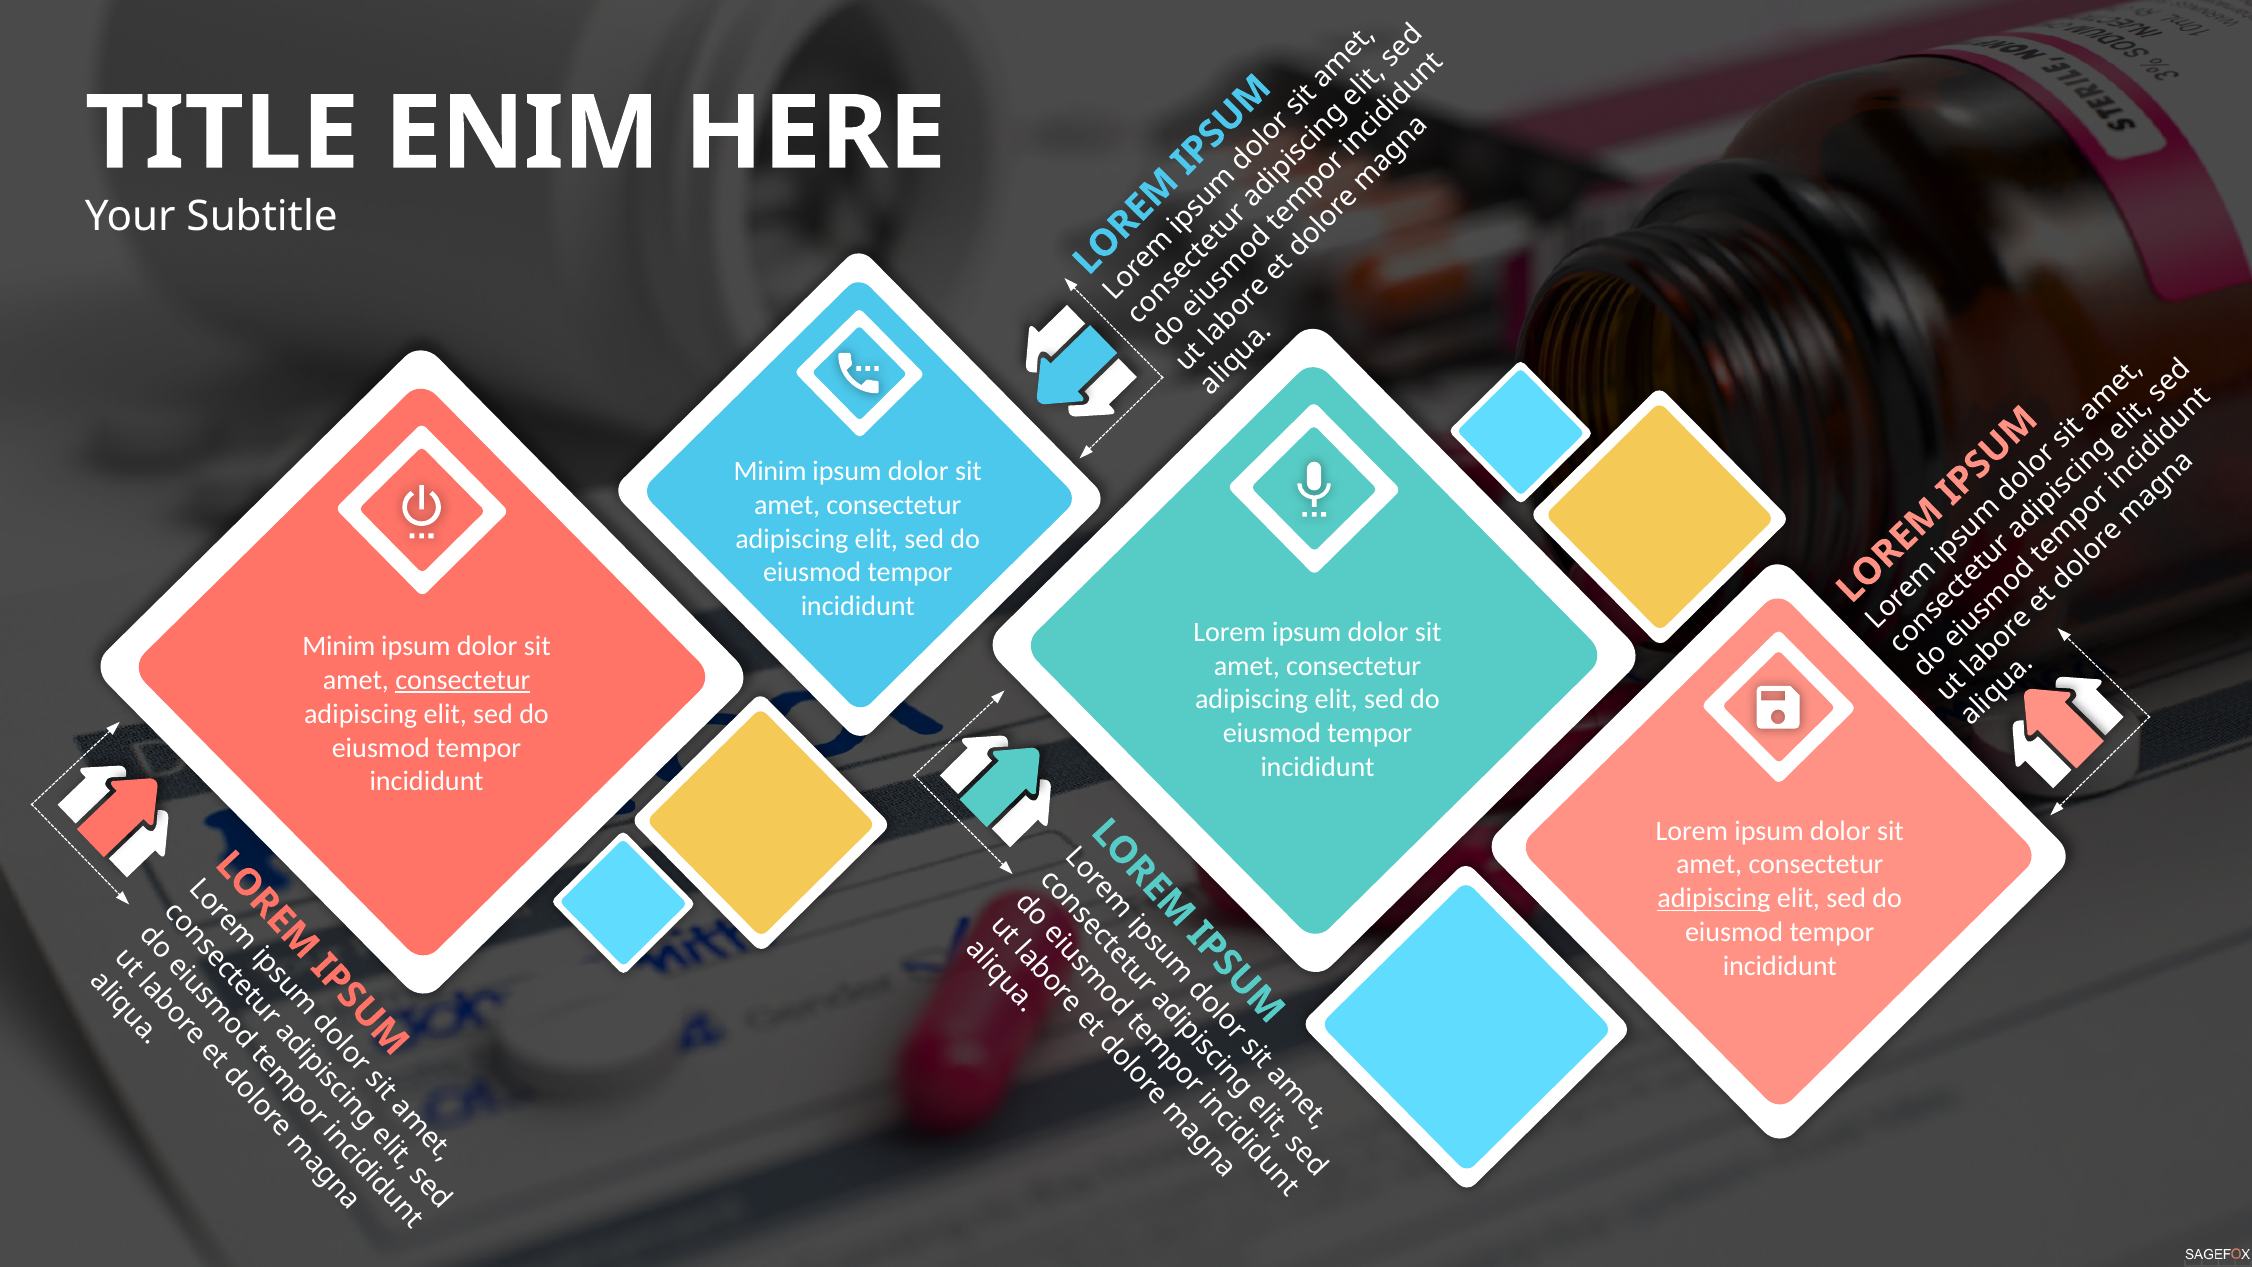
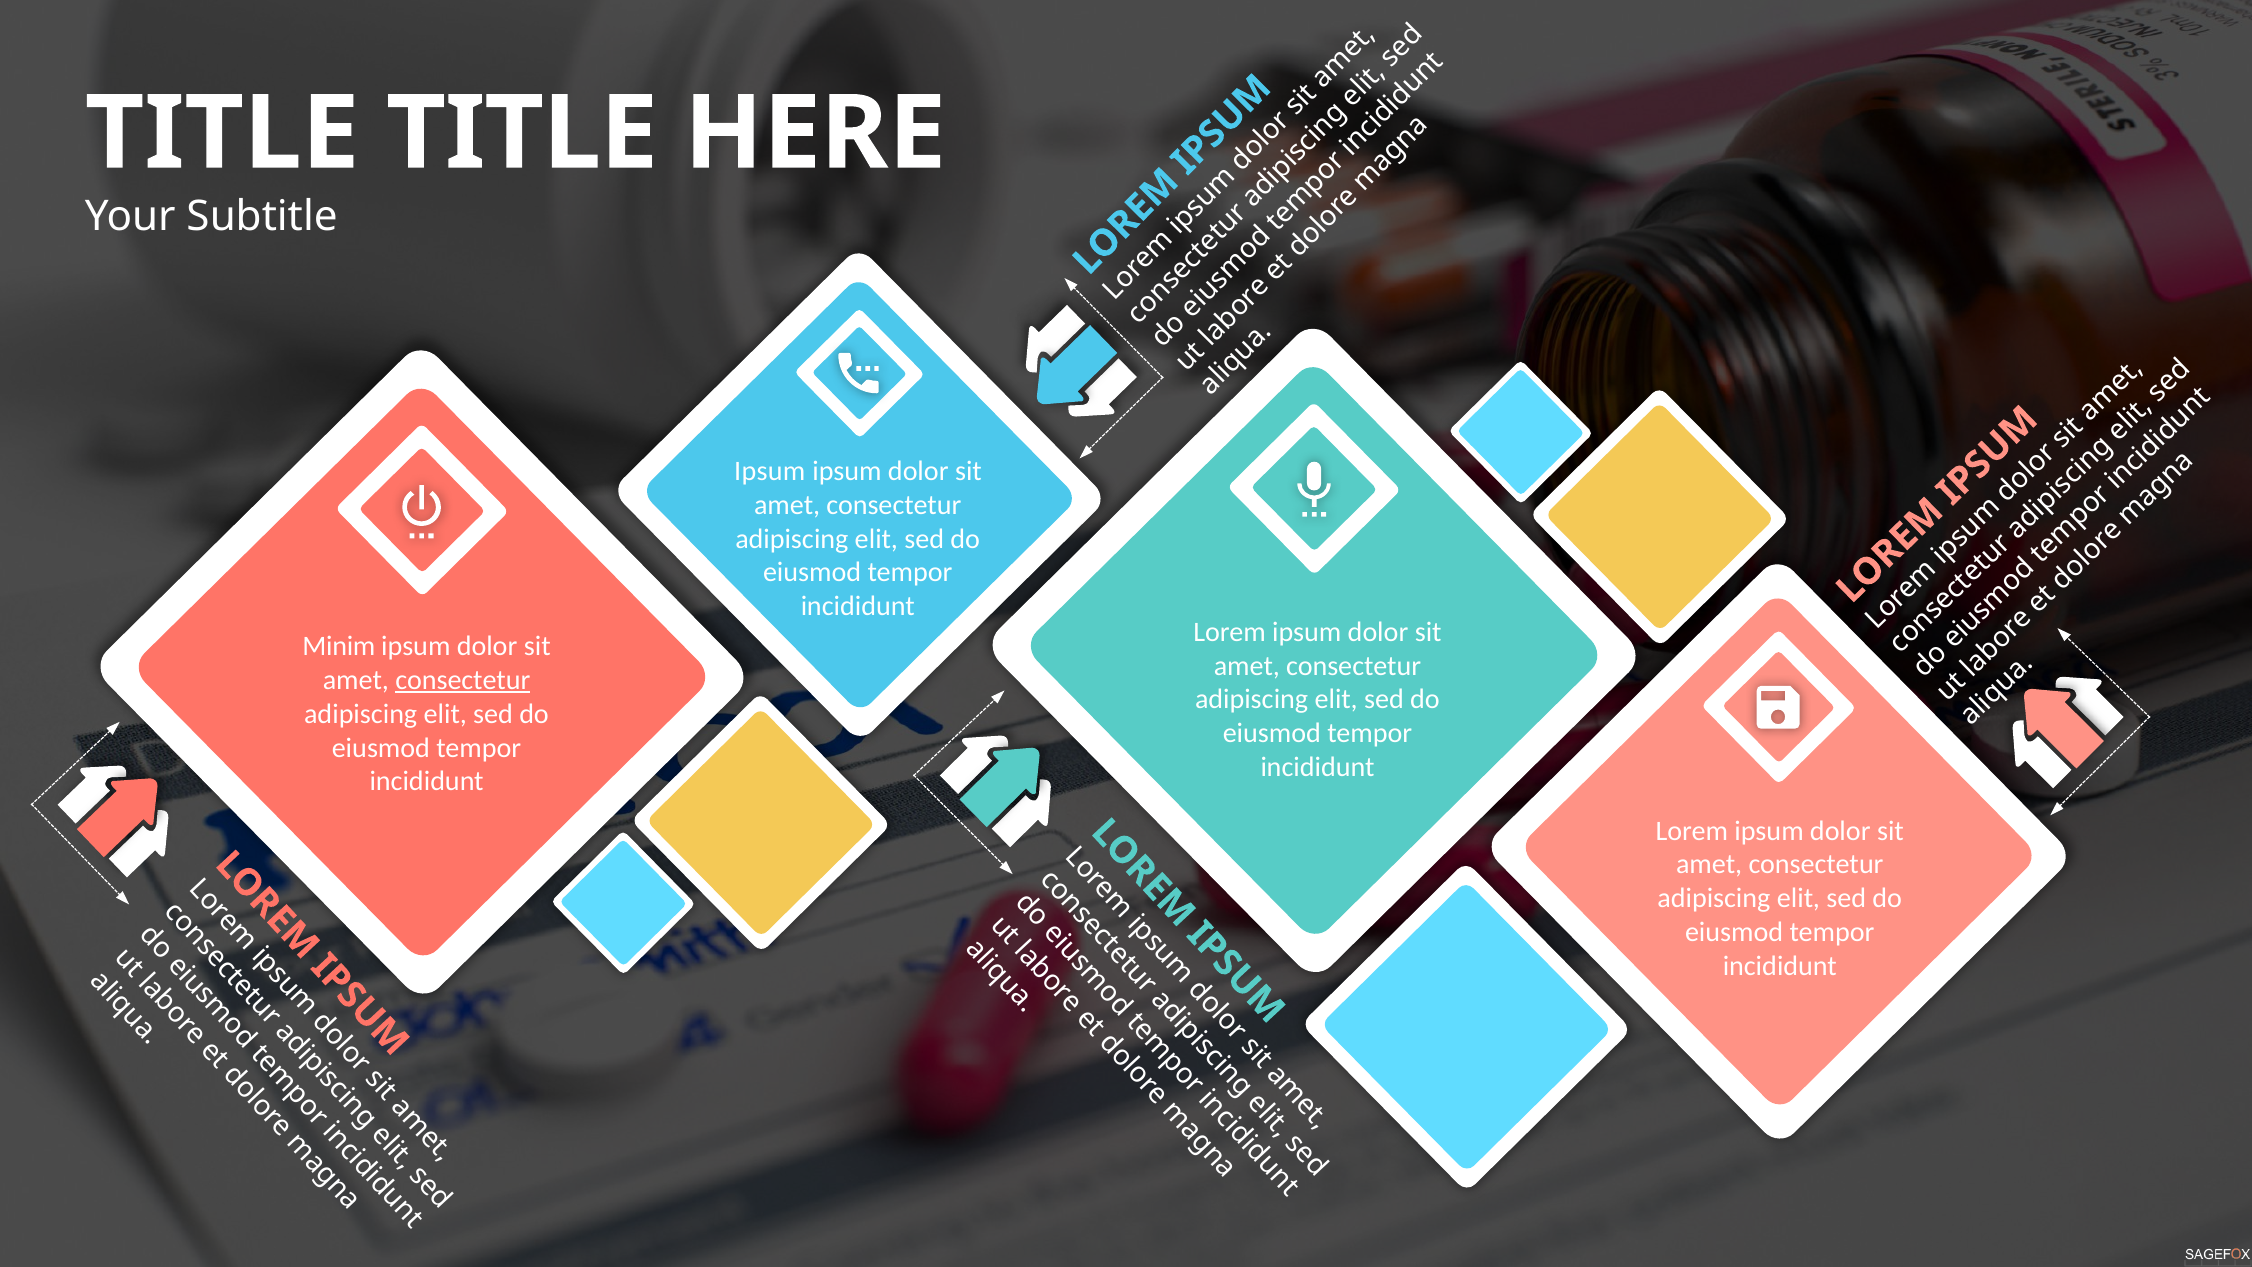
ENIM at (522, 134): ENIM -> TITLE
Minim at (770, 471): Minim -> Ipsum
adipiscing at (1714, 898) underline: present -> none
